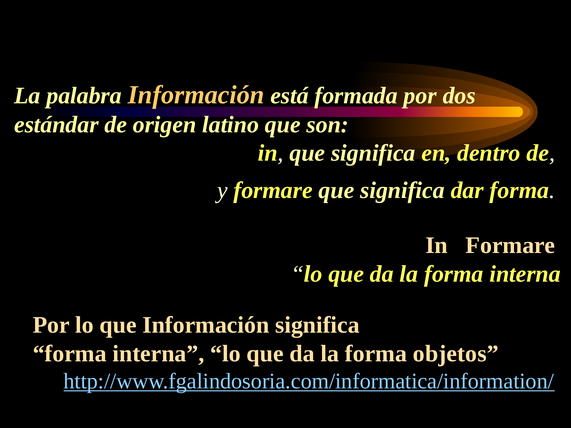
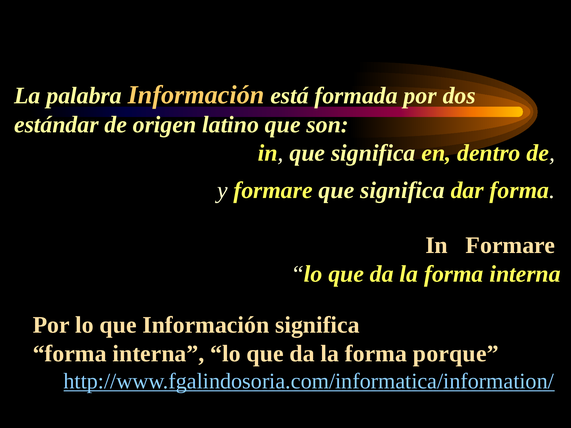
objetos: objetos -> porque
